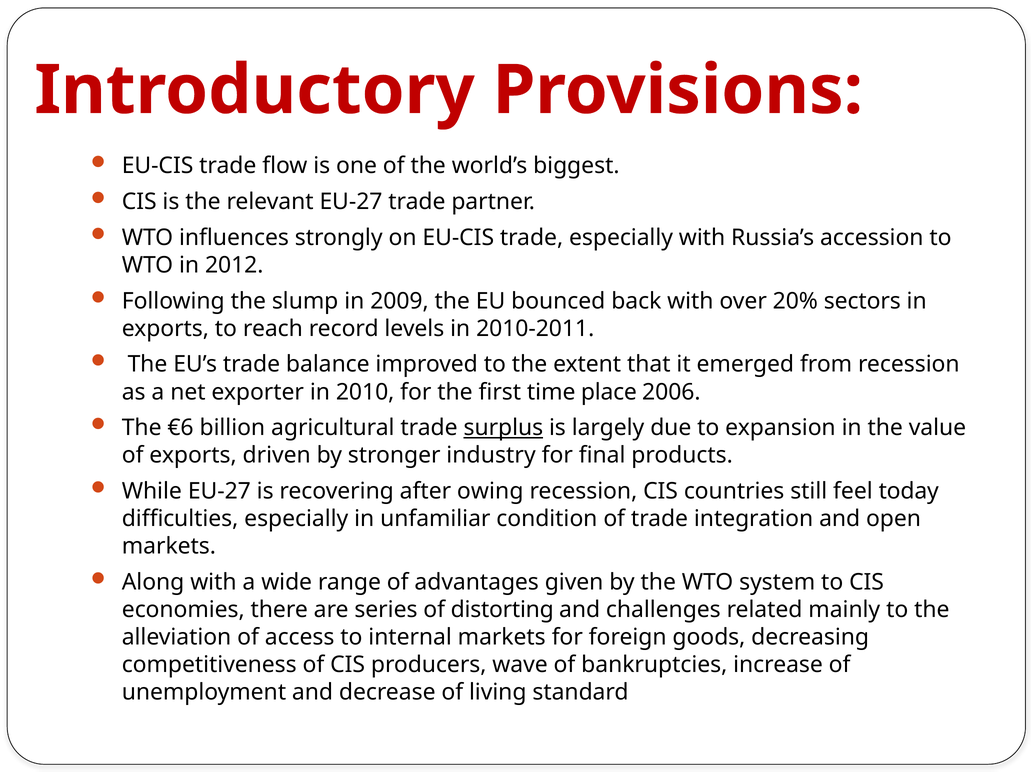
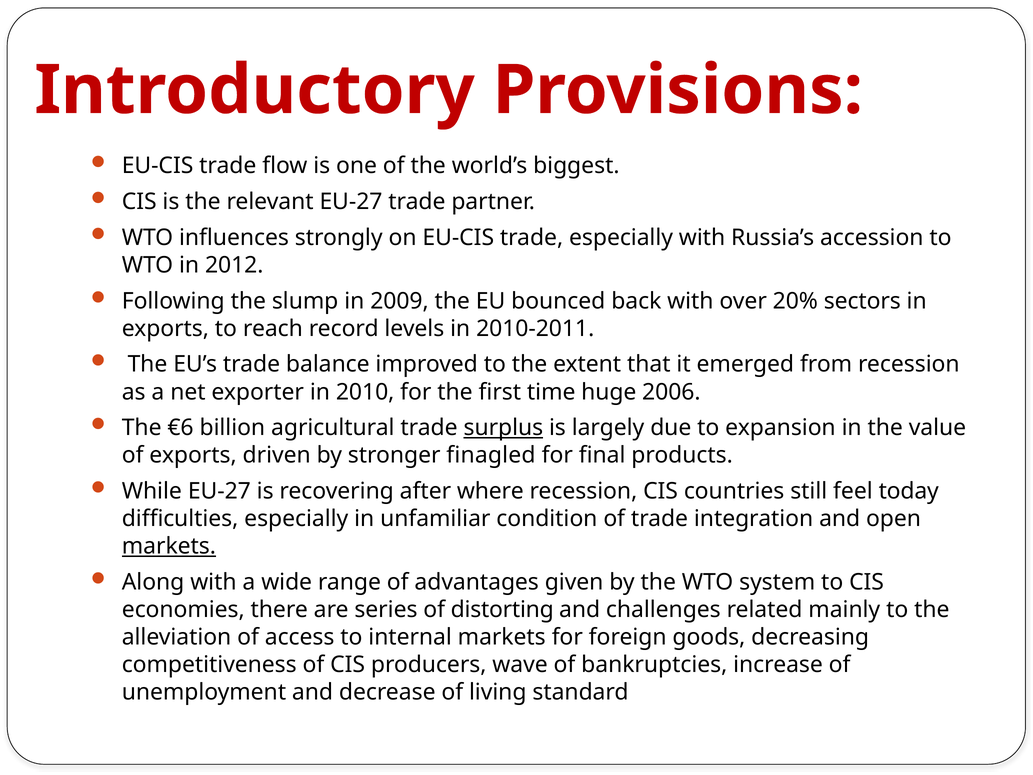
place: place -> huge
industry: industry -> finagled
owing: owing -> where
markets at (169, 546) underline: none -> present
